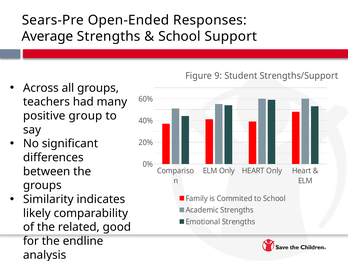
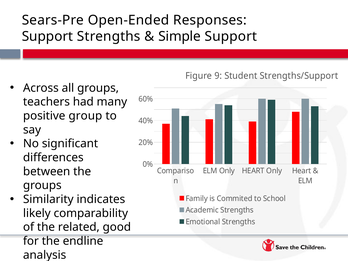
Average at (47, 37): Average -> Support
School at (179, 37): School -> Simple
